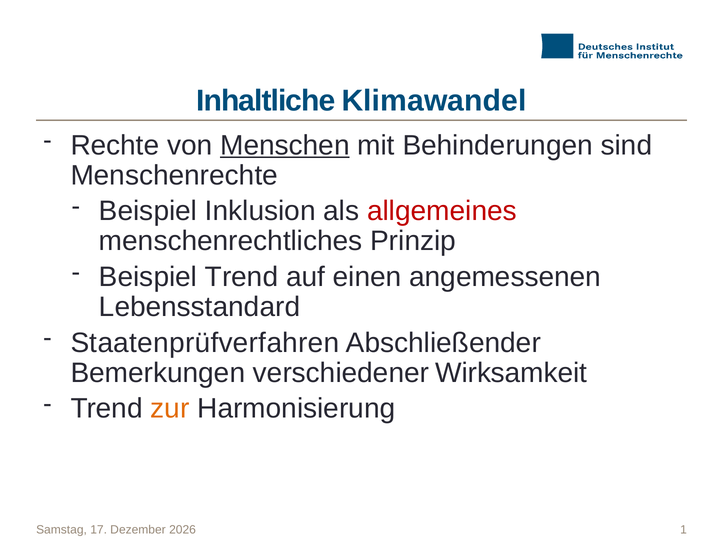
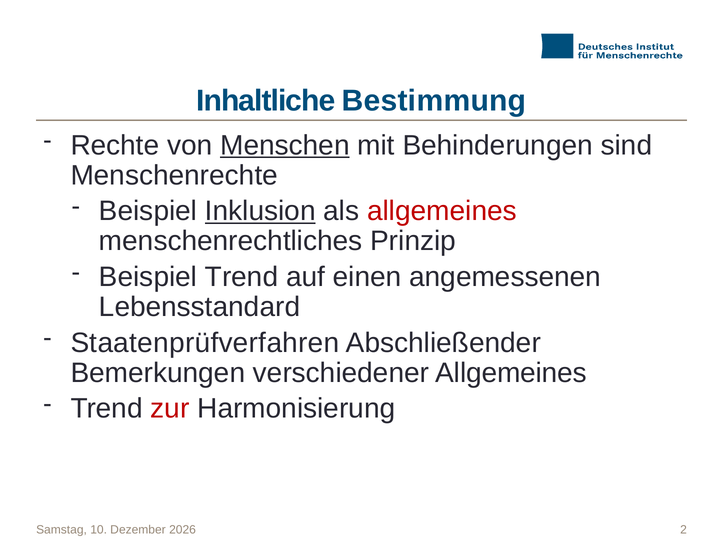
Klimawandel: Klimawandel -> Bestimmung
Inklusion underline: none -> present
verschiedener Wirksamkeit: Wirksamkeit -> Allgemeines
zur colour: orange -> red
17: 17 -> 10
1: 1 -> 2
